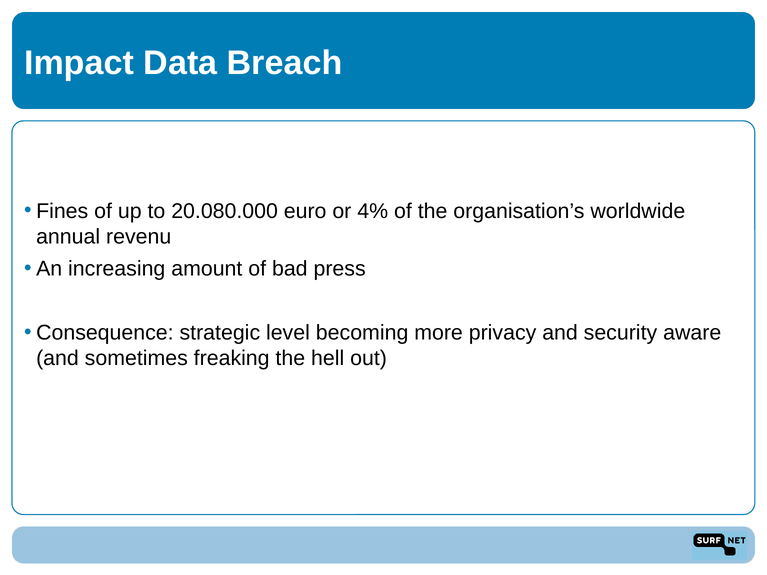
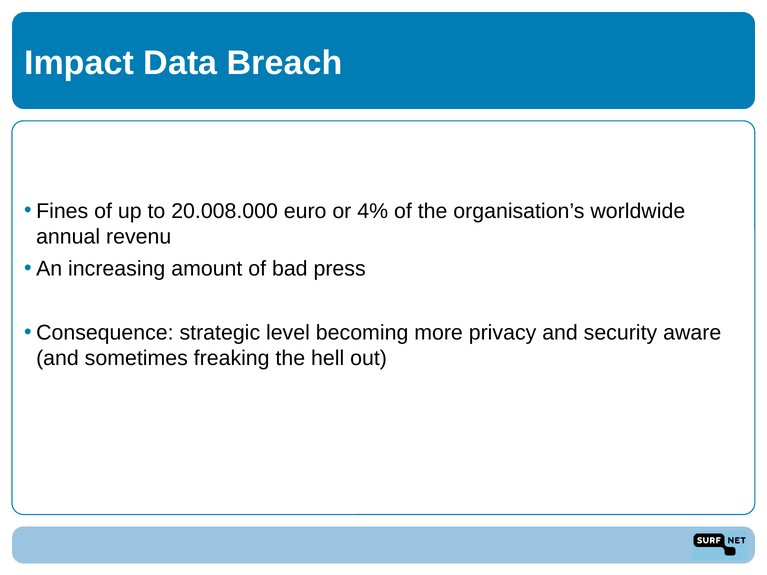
20.080.000: 20.080.000 -> 20.008.000
